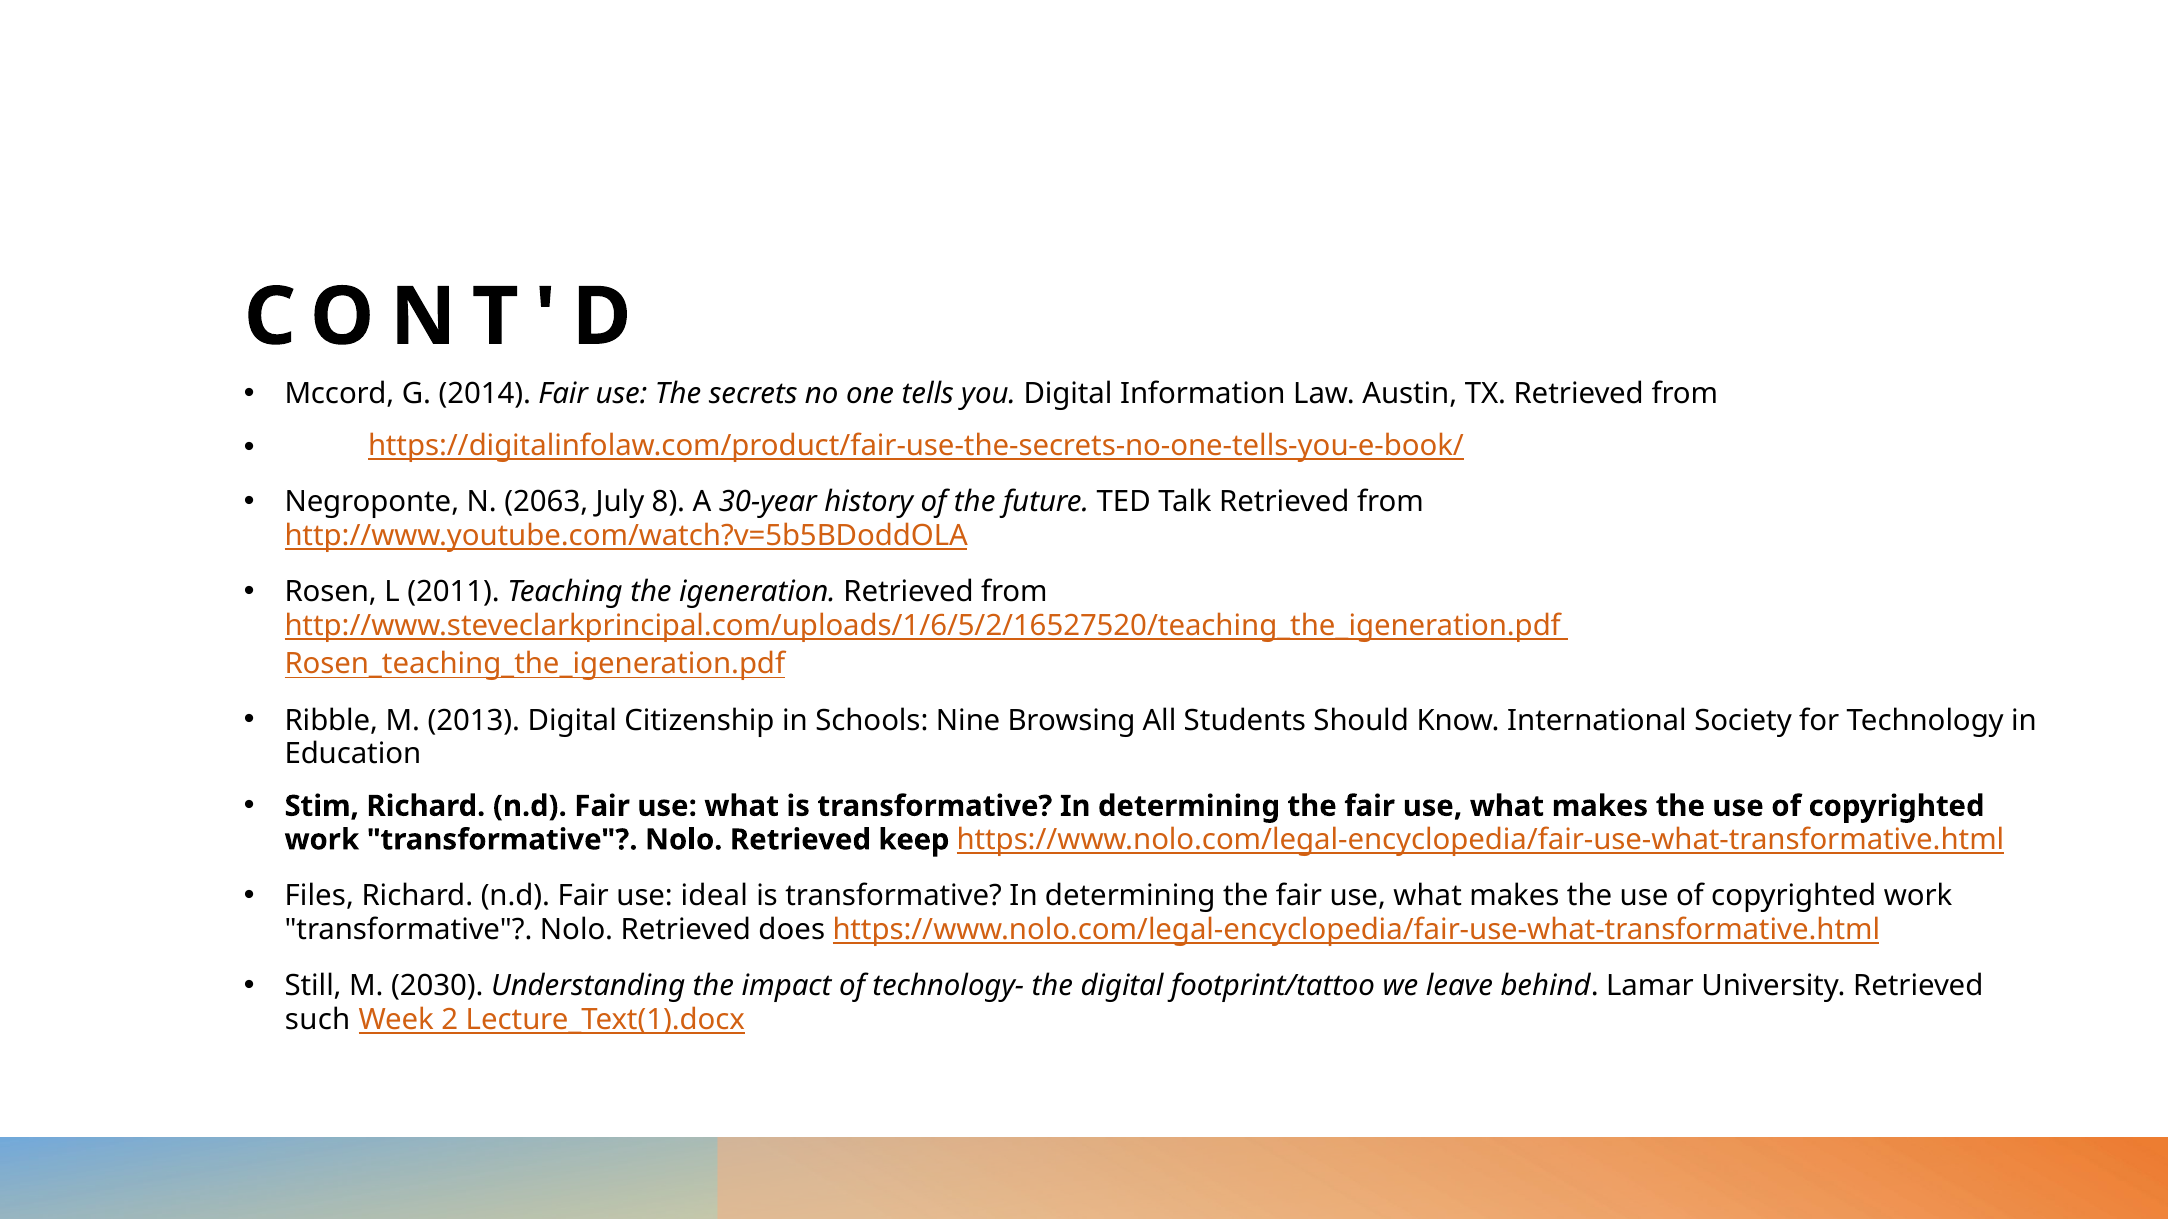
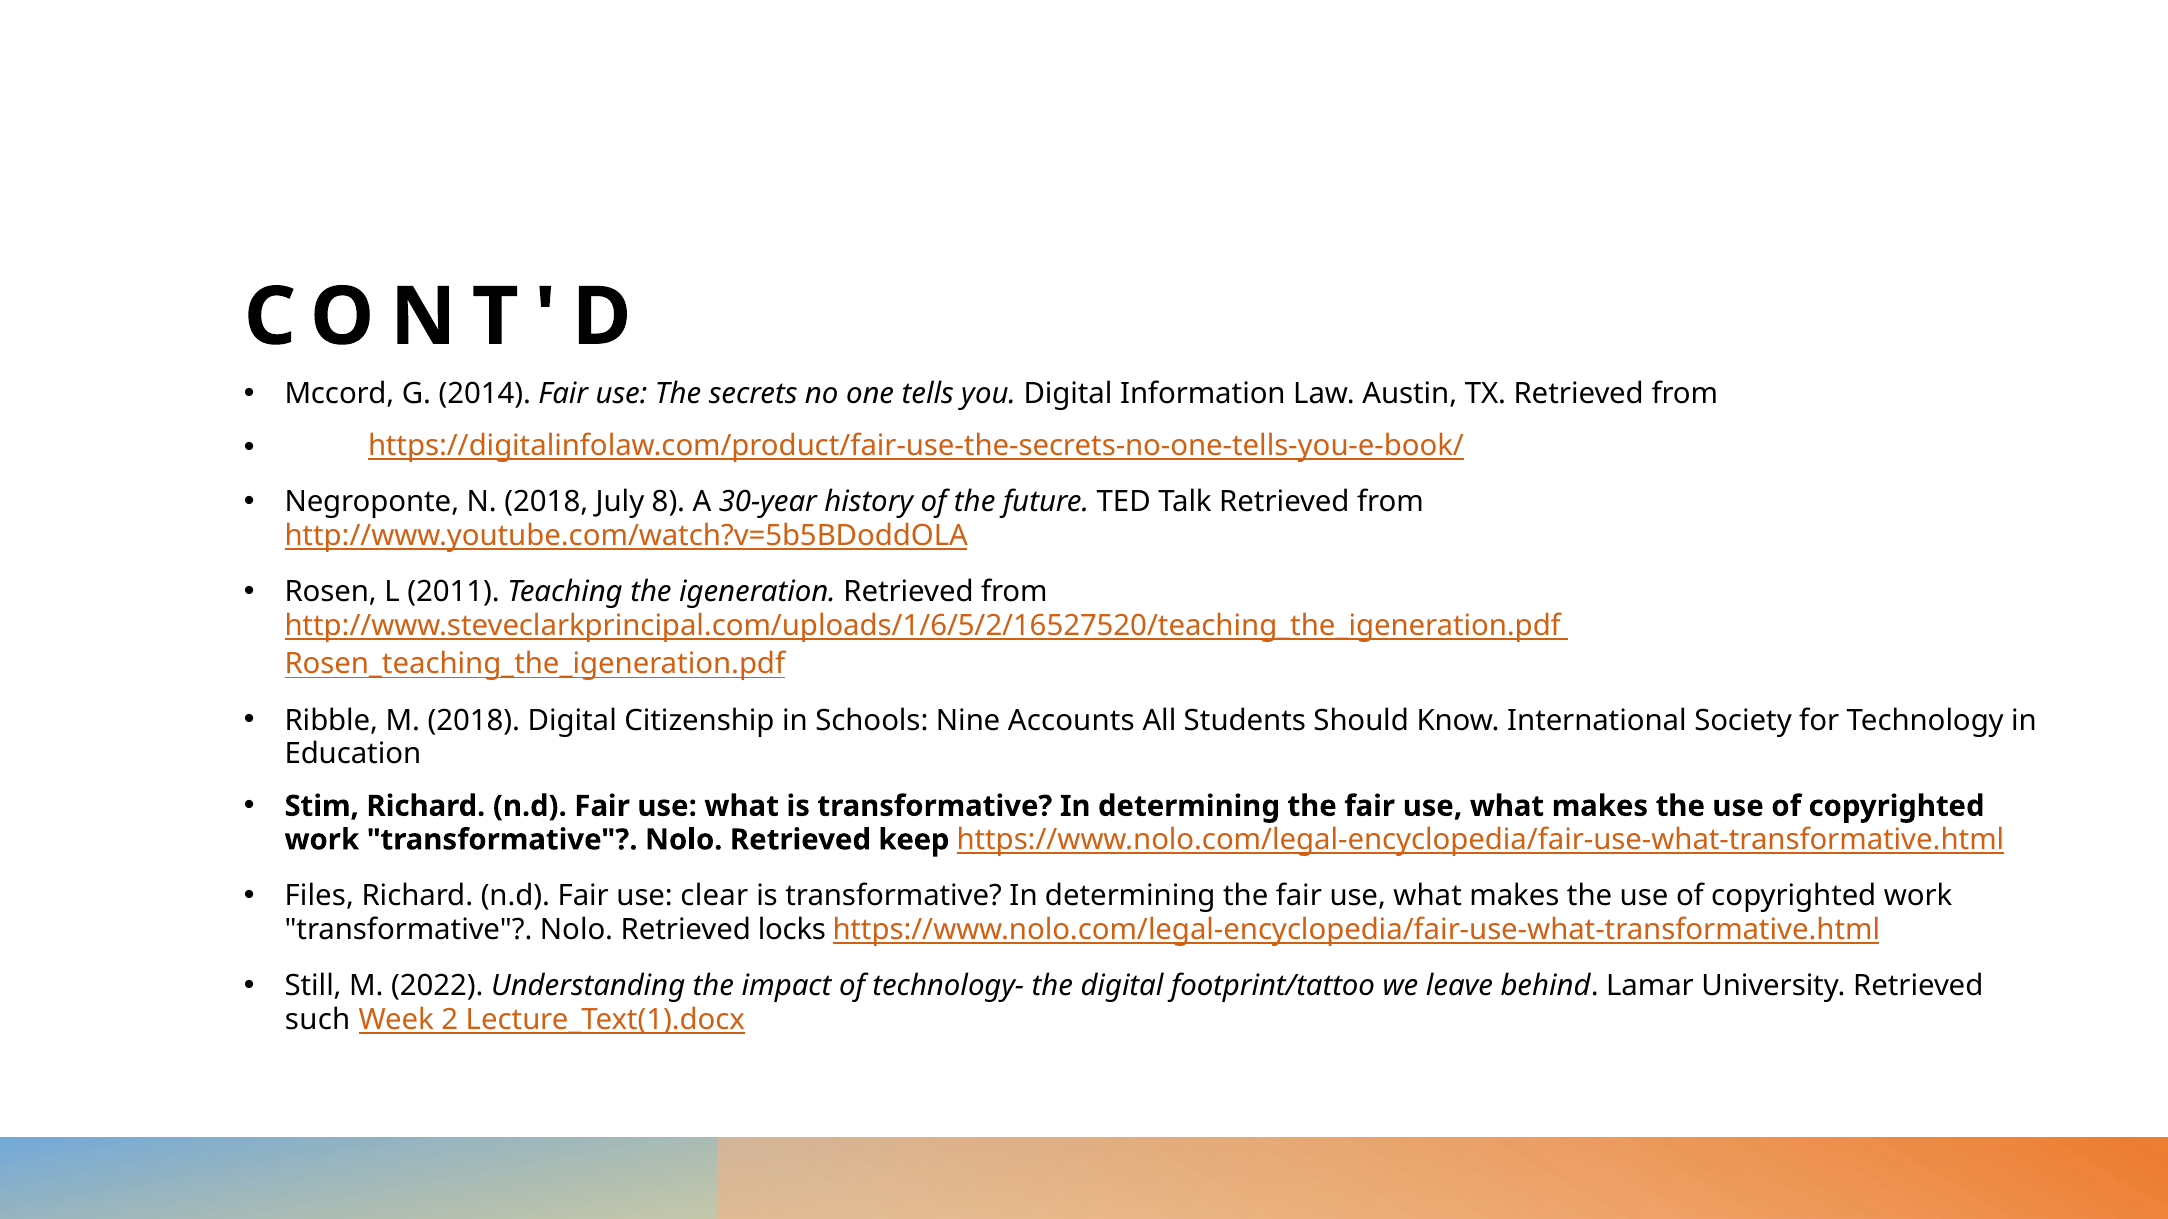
N 2063: 2063 -> 2018
M 2013: 2013 -> 2018
Browsing: Browsing -> Accounts
ideal: ideal -> clear
does: does -> locks
2030: 2030 -> 2022
